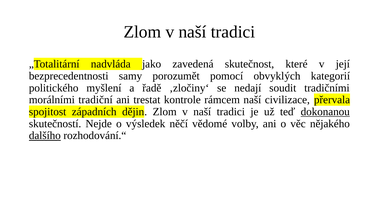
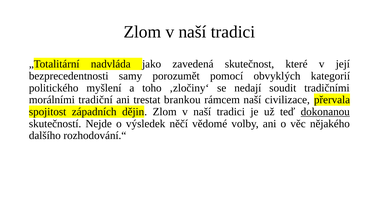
řadě: řadě -> toho
kontrole: kontrole -> brankou
dalšího underline: present -> none
